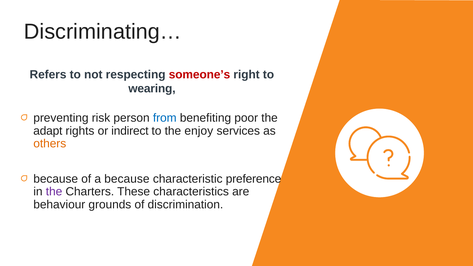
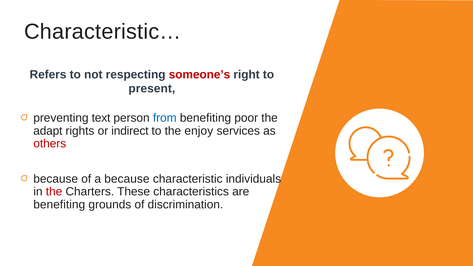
Discriminating…: Discriminating… -> Characteristic…
wearing: wearing -> present
risk: risk -> text
others colour: orange -> red
preference: preference -> individuals
the at (54, 192) colour: purple -> red
behaviour at (59, 205): behaviour -> benefiting
